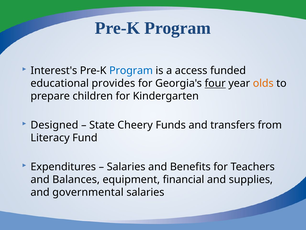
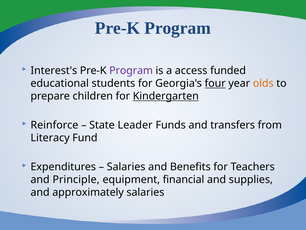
Program at (131, 71) colour: blue -> purple
provides: provides -> students
Kindergarten underline: none -> present
Designed: Designed -> Reinforce
Cheery: Cheery -> Leader
Balances: Balances -> Principle
governmental: governmental -> approximately
